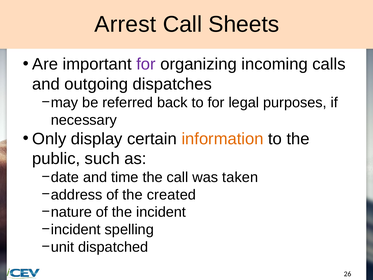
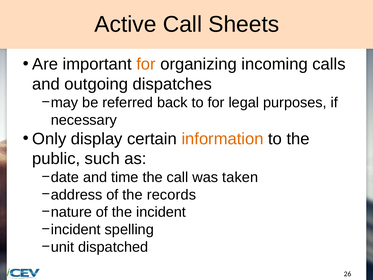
Arrest: Arrest -> Active
for at (146, 64) colour: purple -> orange
created: created -> records
